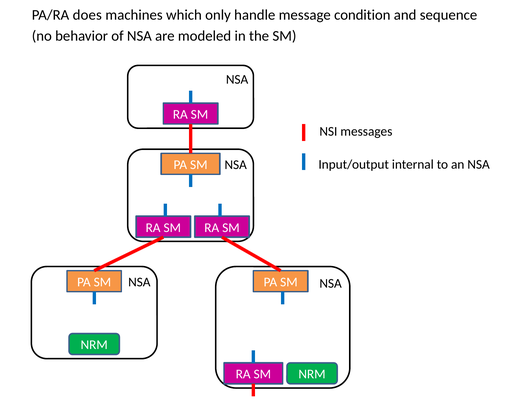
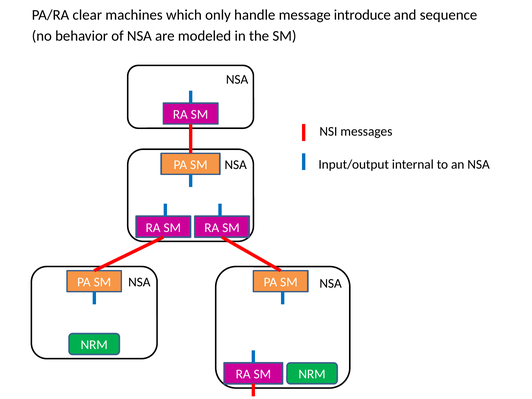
does: does -> clear
condition: condition -> introduce
